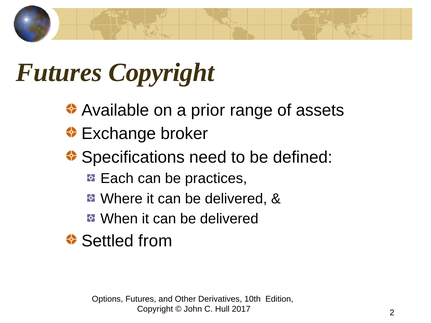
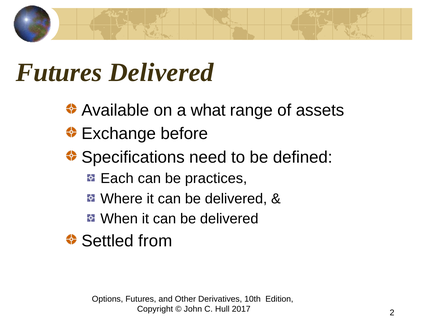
Futures Copyright: Copyright -> Delivered
prior: prior -> what
broker: broker -> before
